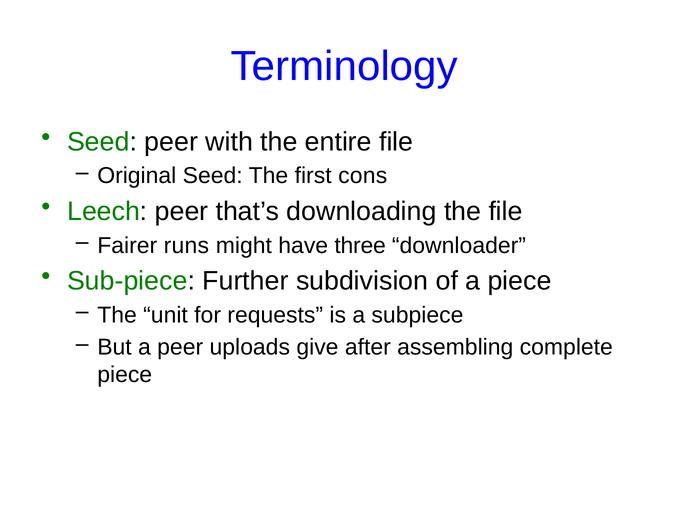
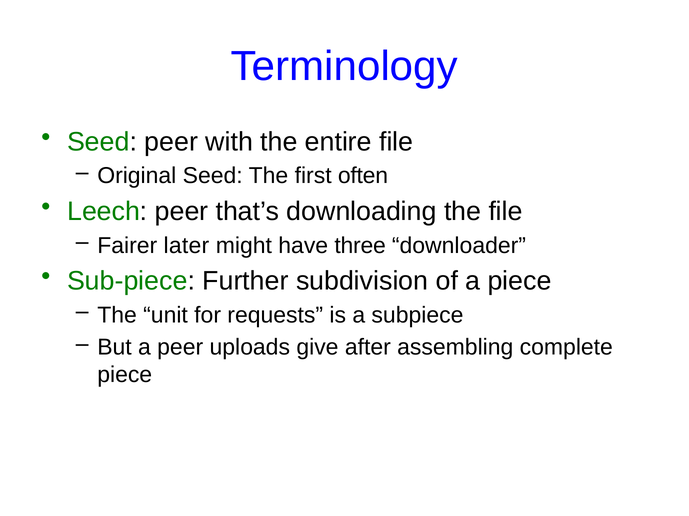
cons: cons -> often
runs: runs -> later
